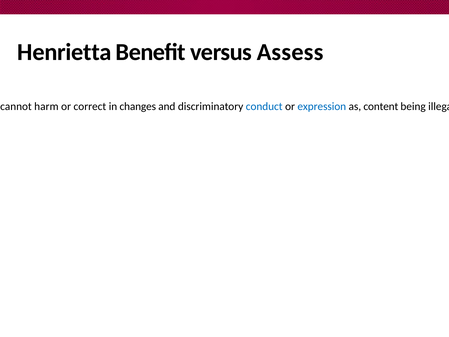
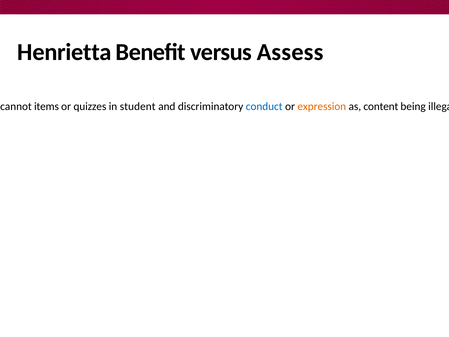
harm: harm -> items
correct: correct -> quizzes
changes: changes -> student
expression at (322, 106) colour: blue -> orange
